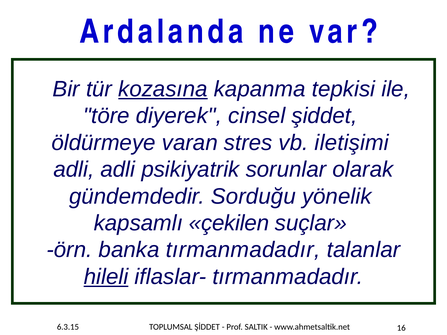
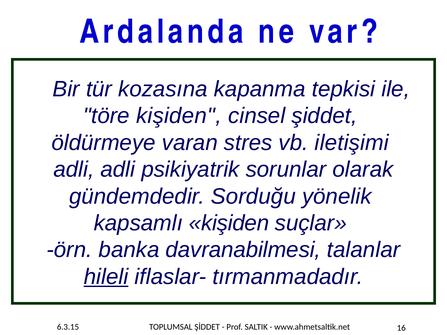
kozasına underline: present -> none
töre diyerek: diyerek -> kişiden
kapsamlı çekilen: çekilen -> kişiden
banka tırmanmadadır: tırmanmadadır -> davranabilmesi
